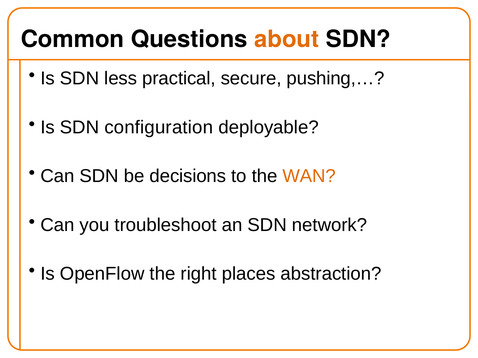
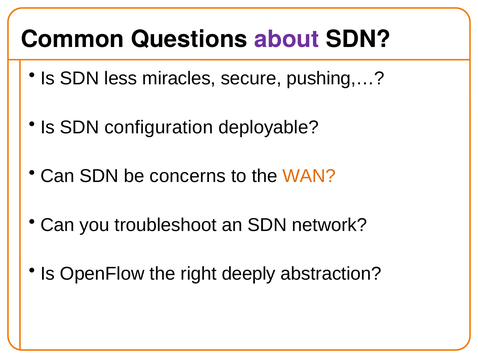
about colour: orange -> purple
practical: practical -> miracles
decisions: decisions -> concerns
places: places -> deeply
